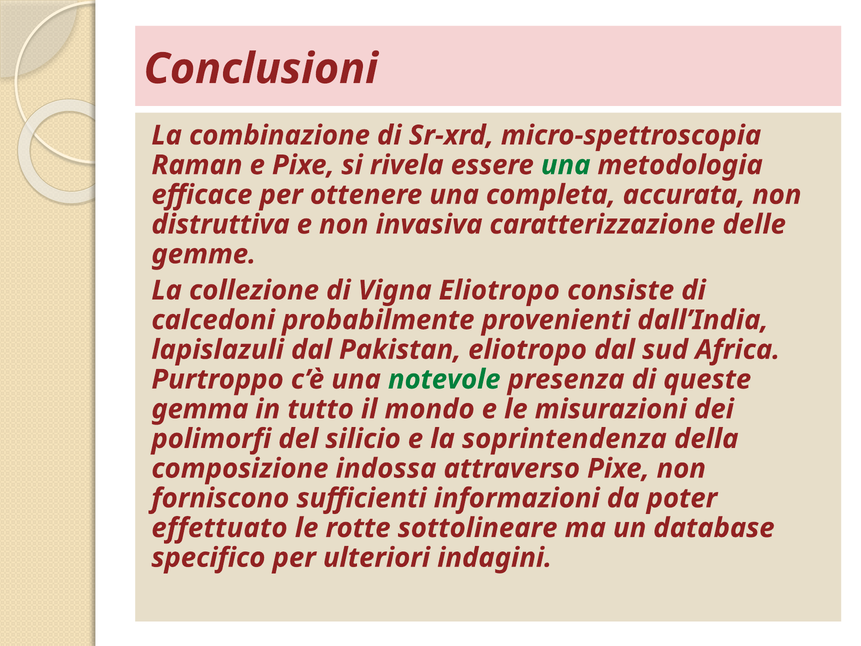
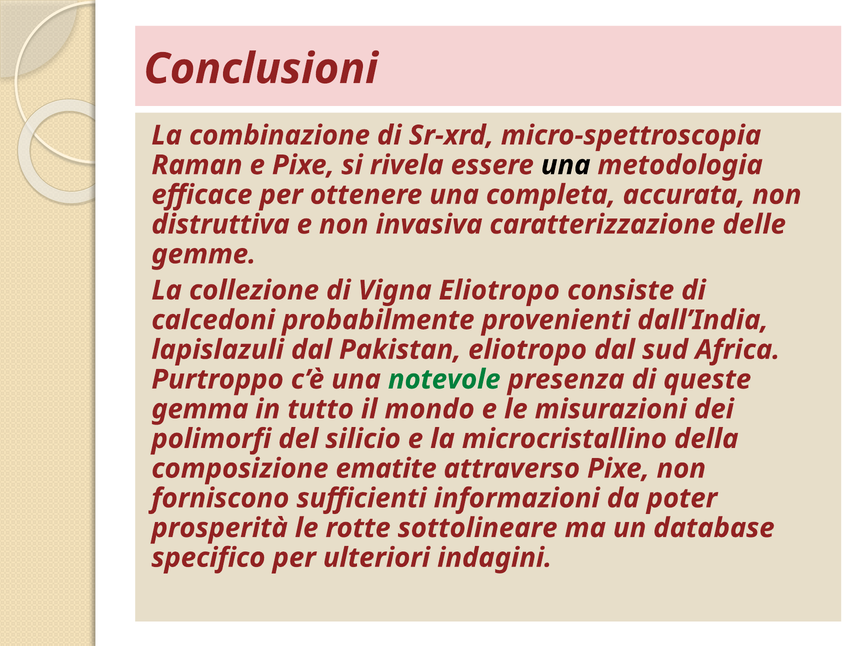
una at (566, 165) colour: green -> black
soprintendenza: soprintendenza -> microcristallino
indossa: indossa -> ematite
effettuato: effettuato -> prosperità
